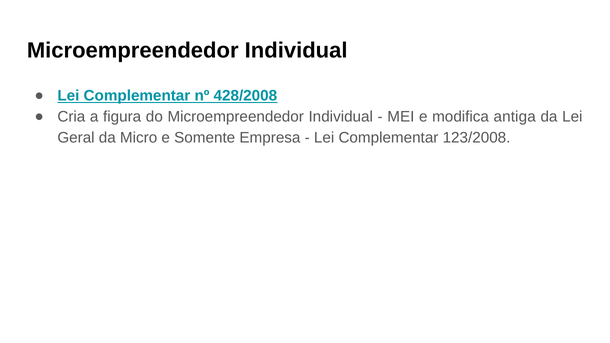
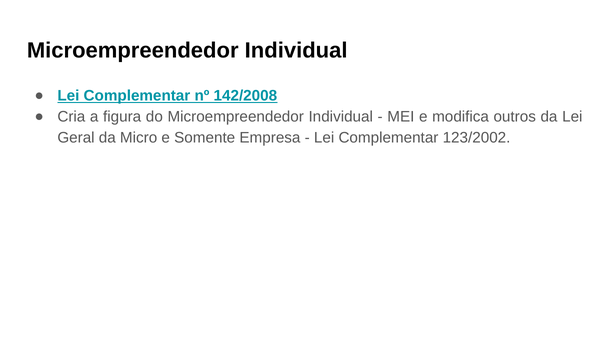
428/2008: 428/2008 -> 142/2008
antiga: antiga -> outros
123/2008: 123/2008 -> 123/2002
